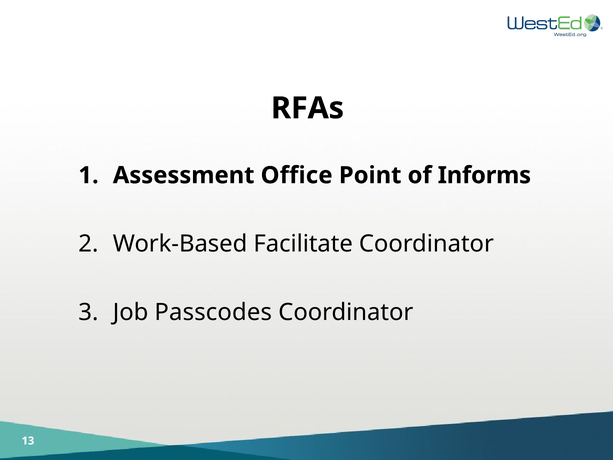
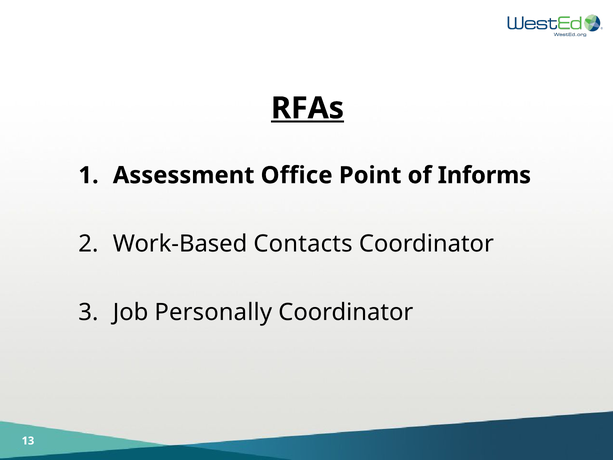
RFAs underline: none -> present
Facilitate: Facilitate -> Contacts
Passcodes: Passcodes -> Personally
